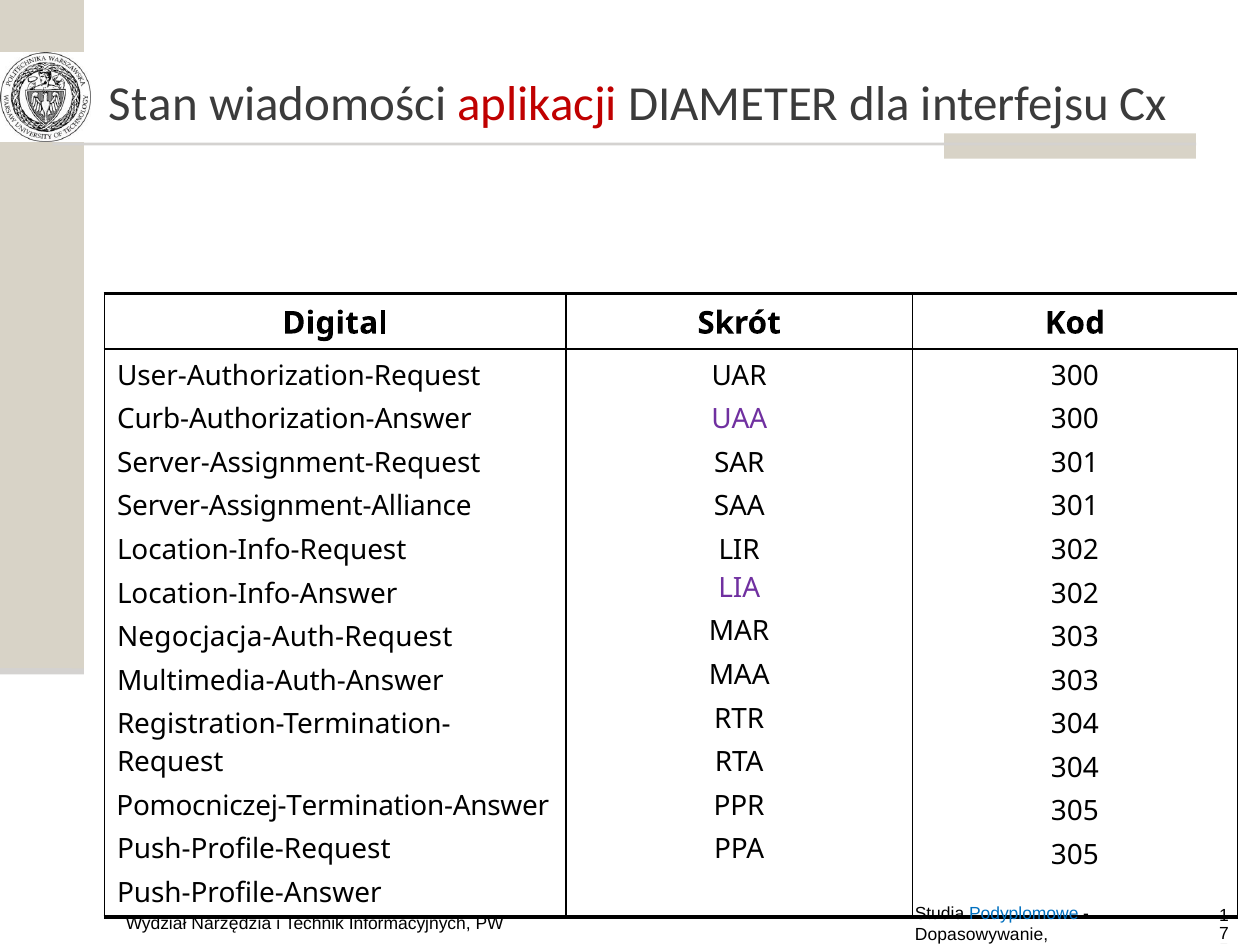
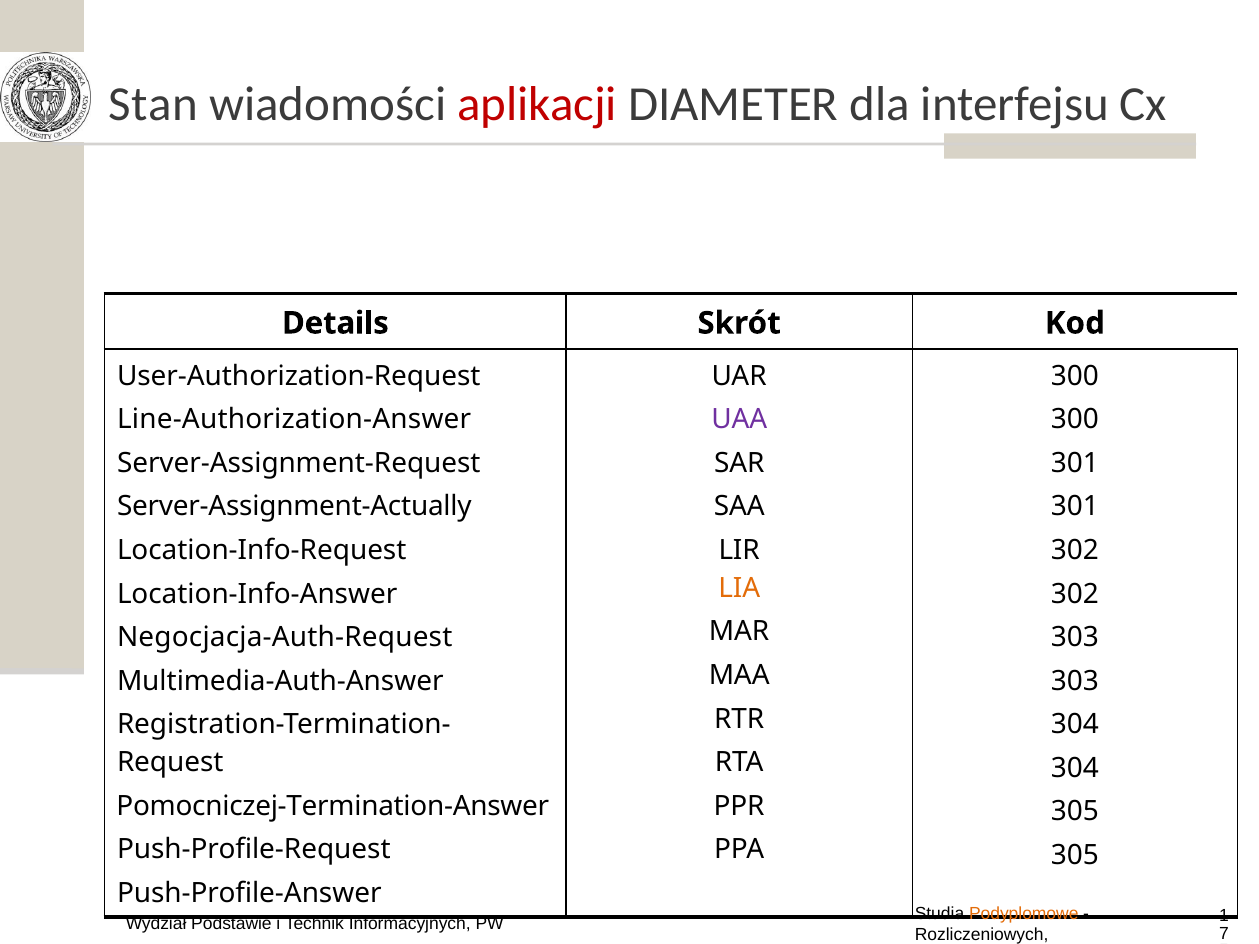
Digital: Digital -> Details
Curb-Authorization-Answer: Curb-Authorization-Answer -> Line-Authorization-Answer
Server-Assignment-Alliance: Server-Assignment-Alliance -> Server-Assignment-Actually
LIA colour: purple -> orange
Podyplomowe colour: blue -> orange
Narzędzia: Narzędzia -> Podstawie
Dopasowywanie: Dopasowywanie -> Rozliczeniowych
